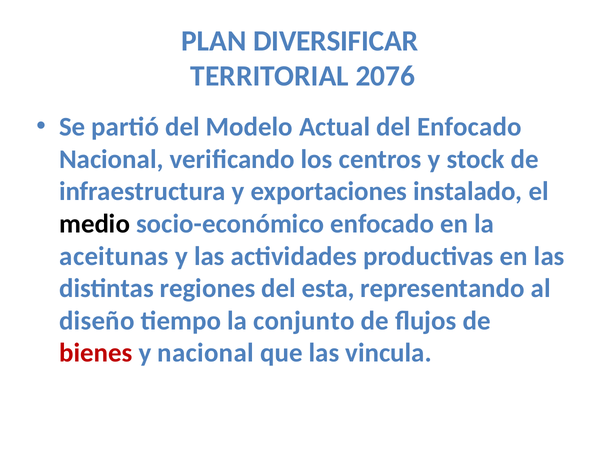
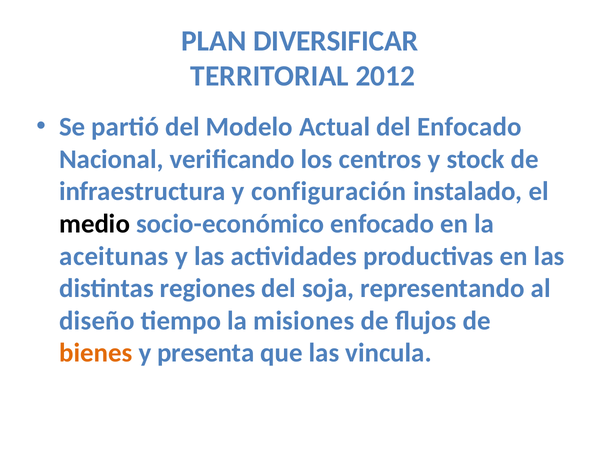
2076: 2076 -> 2012
exportaciones: exportaciones -> configuración
esta: esta -> soja
conjunto: conjunto -> misiones
bienes colour: red -> orange
y nacional: nacional -> presenta
